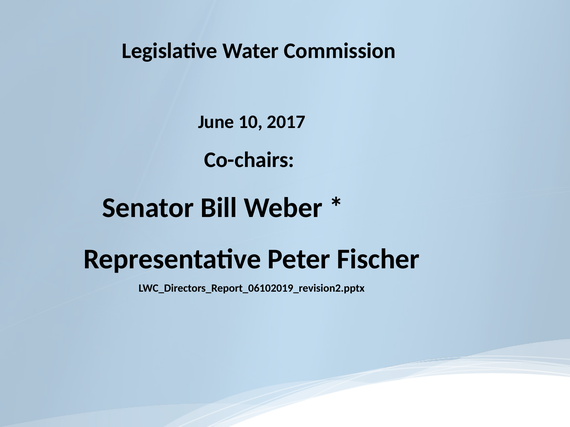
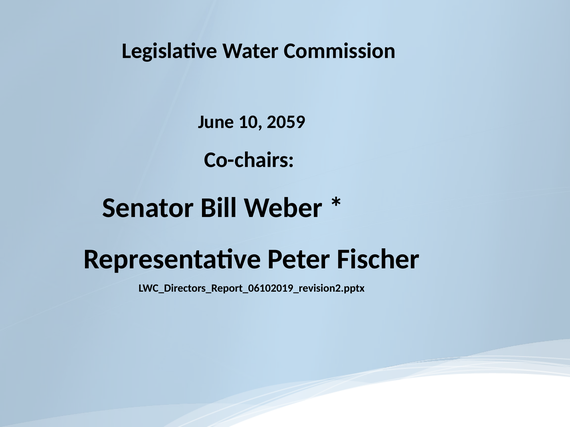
2017: 2017 -> 2059
